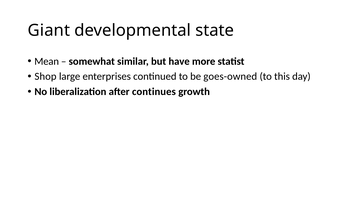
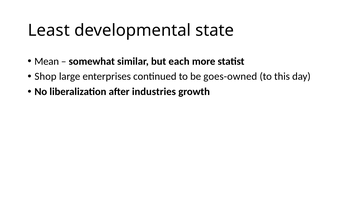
Giant: Giant -> Least
have: have -> each
continues: continues -> industries
